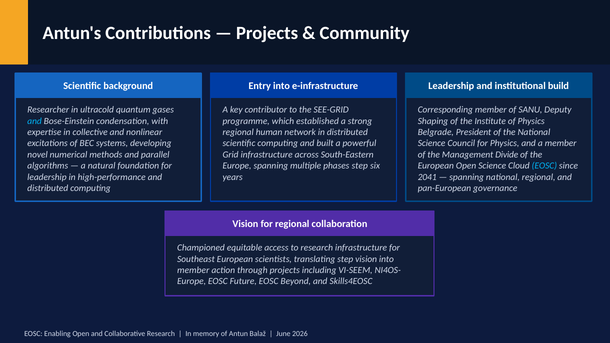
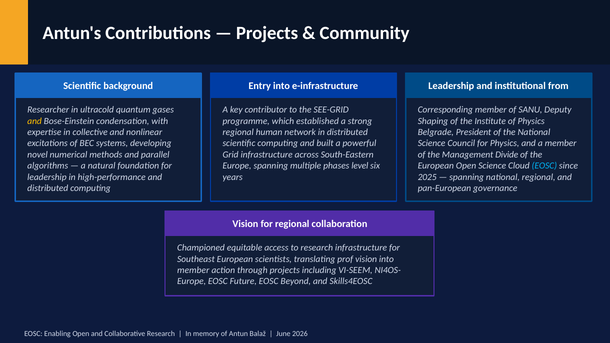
build: build -> from
and at (35, 121) colour: light blue -> yellow
phases step: step -> level
2041: 2041 -> 2025
translating step: step -> prof
